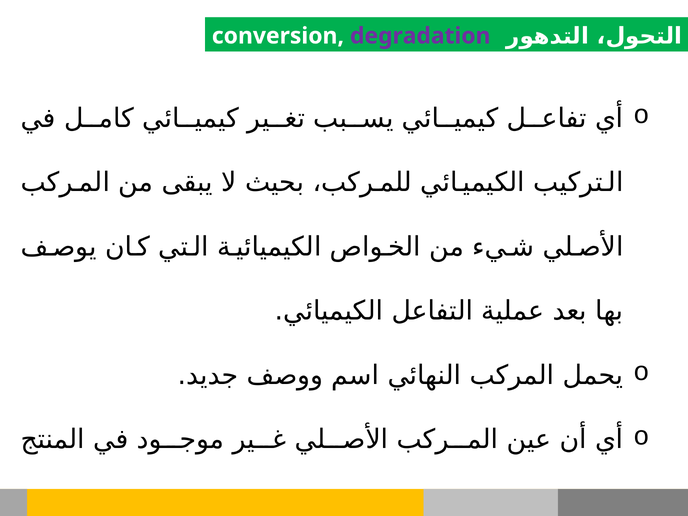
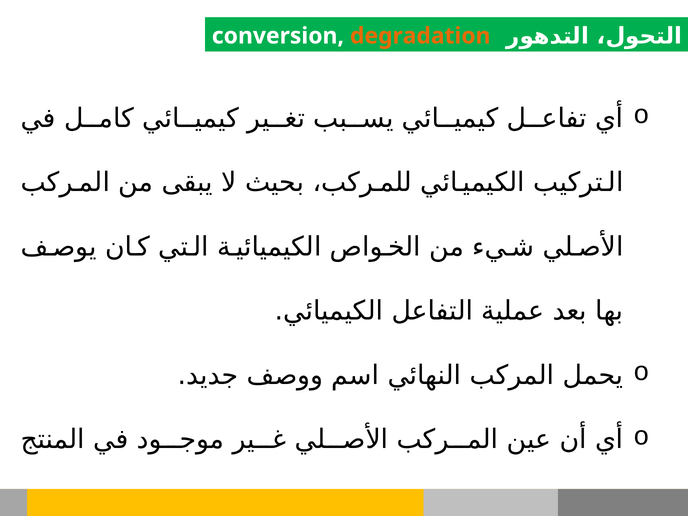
degradation colour: purple -> orange
